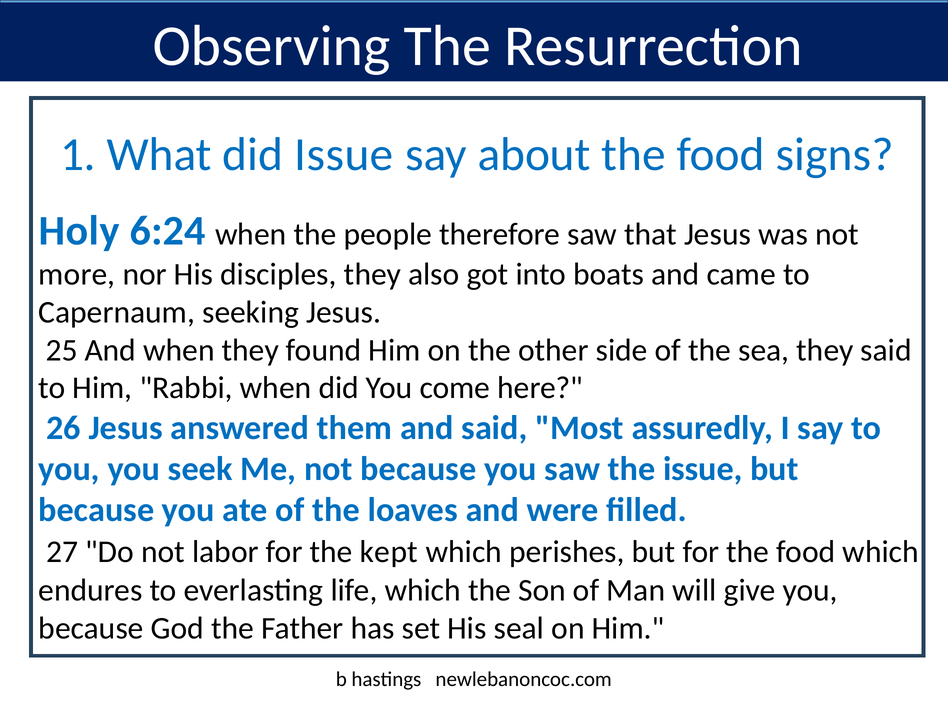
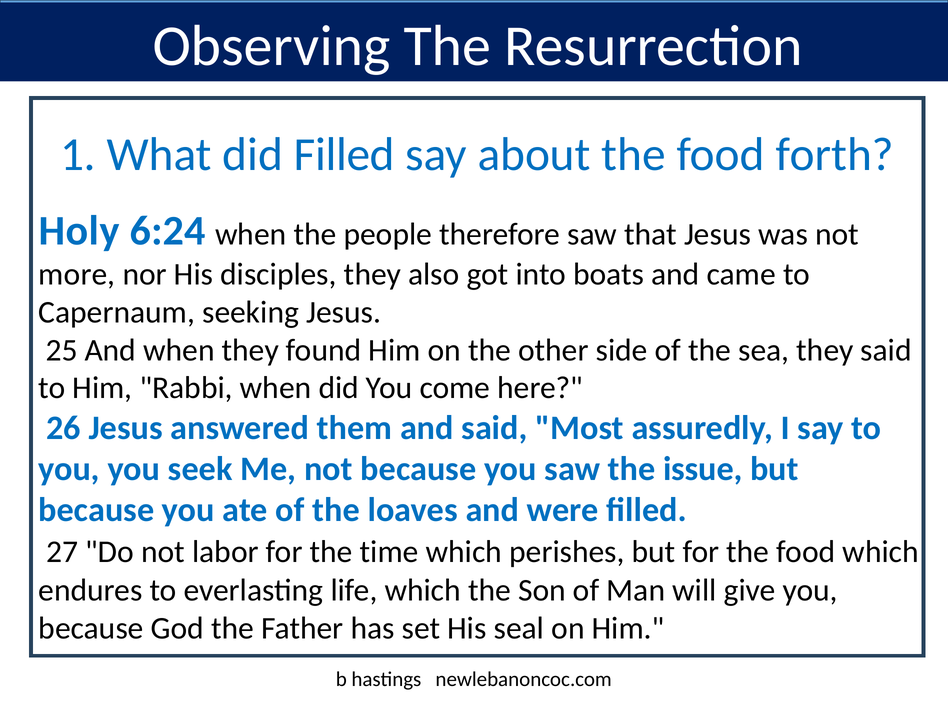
did Issue: Issue -> Filled
signs: signs -> forth
kept: kept -> time
